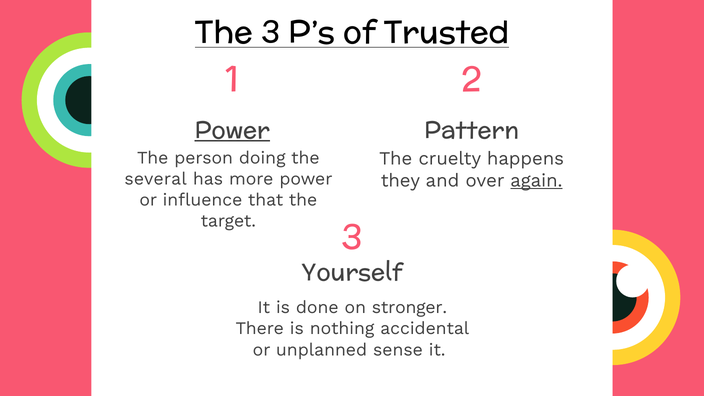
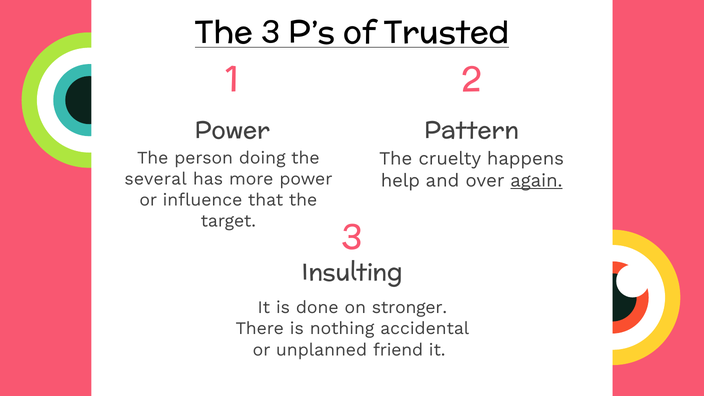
Power at (232, 130) underline: present -> none
they: they -> help
Yourself: Yourself -> Insulting
sense: sense -> friend
